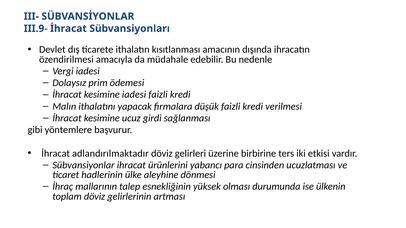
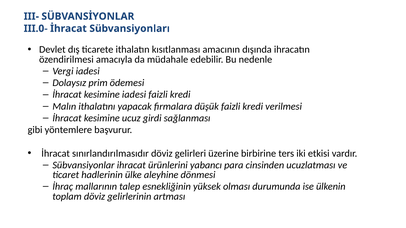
III.9-: III.9- -> III.0-
adlandırılmaktadır: adlandırılmaktadır -> sınırlandırılmasıdır
